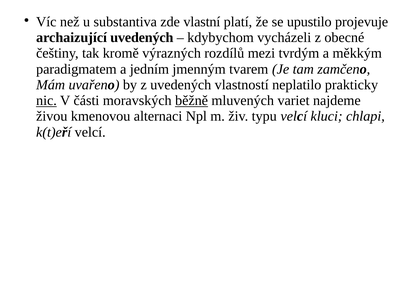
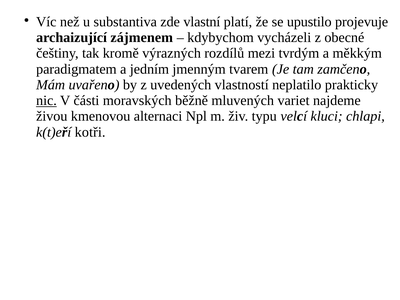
archaizující uvedených: uvedených -> zájmenem
běžně underline: present -> none
k(t)eří velcí: velcí -> kotři
